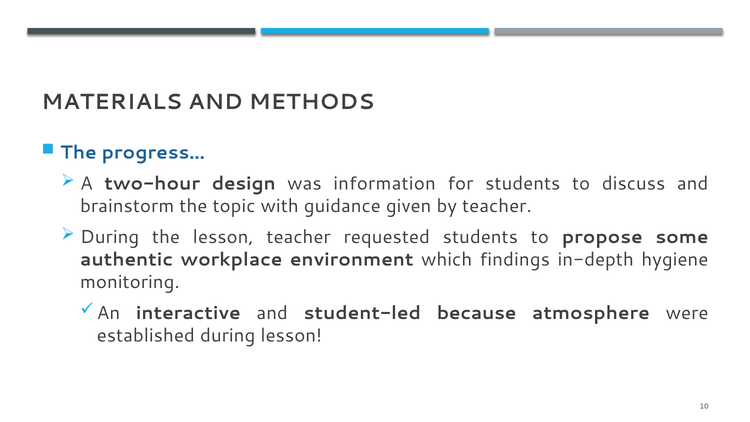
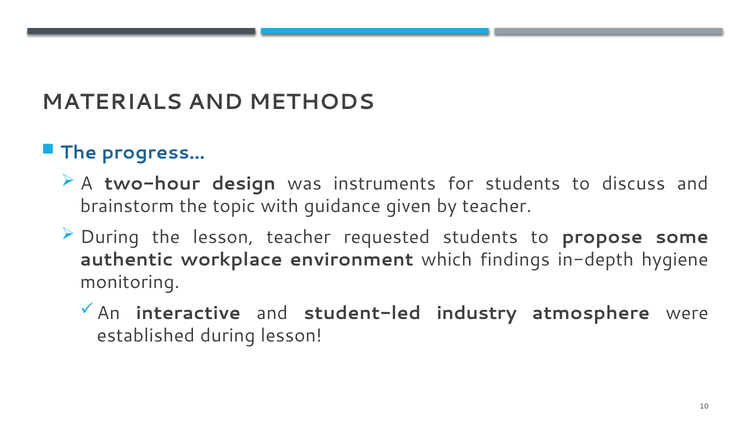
information: information -> instruments
because: because -> industry
